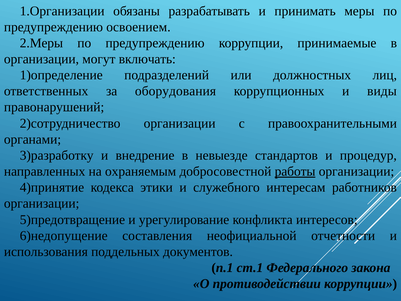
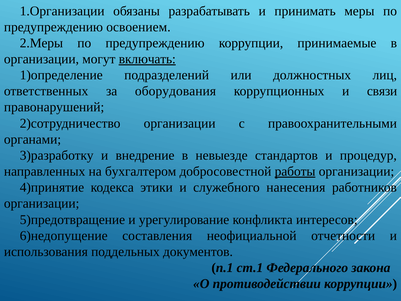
включать underline: none -> present
виды: виды -> связи
охраняемым: охраняемым -> бухгалтером
интересам: интересам -> нанесения
